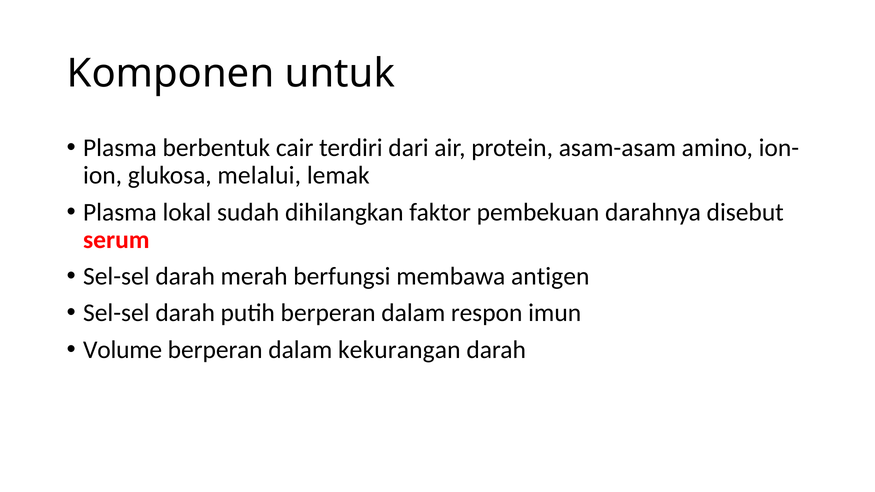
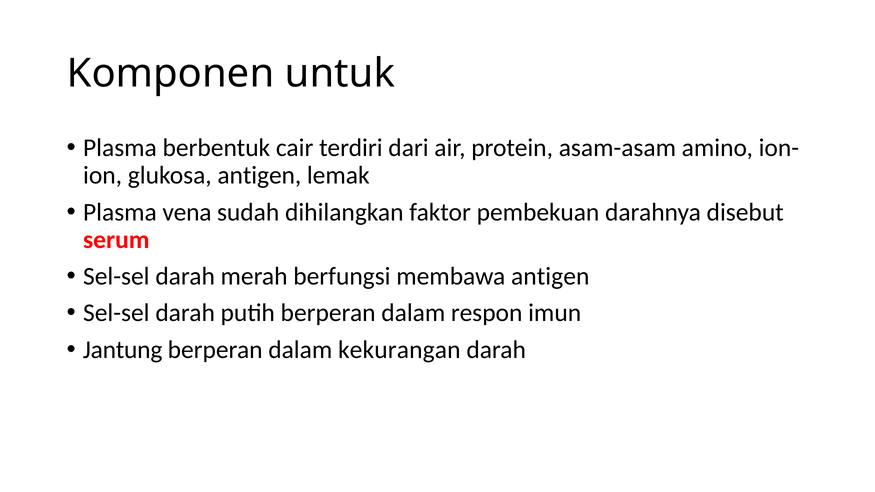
glukosa melalui: melalui -> antigen
lokal: lokal -> vena
Volume: Volume -> Jantung
